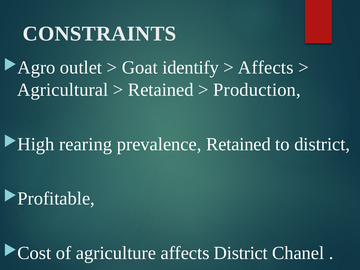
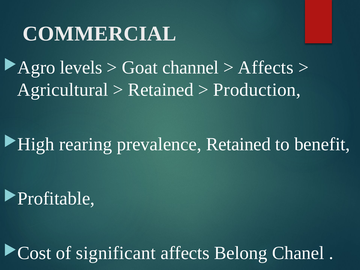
CONSTRAINTS: CONSTRAINTS -> COMMERCIAL
outlet: outlet -> levels
identify: identify -> channel
to district: district -> benefit
agriculture: agriculture -> significant
affects District: District -> Belong
